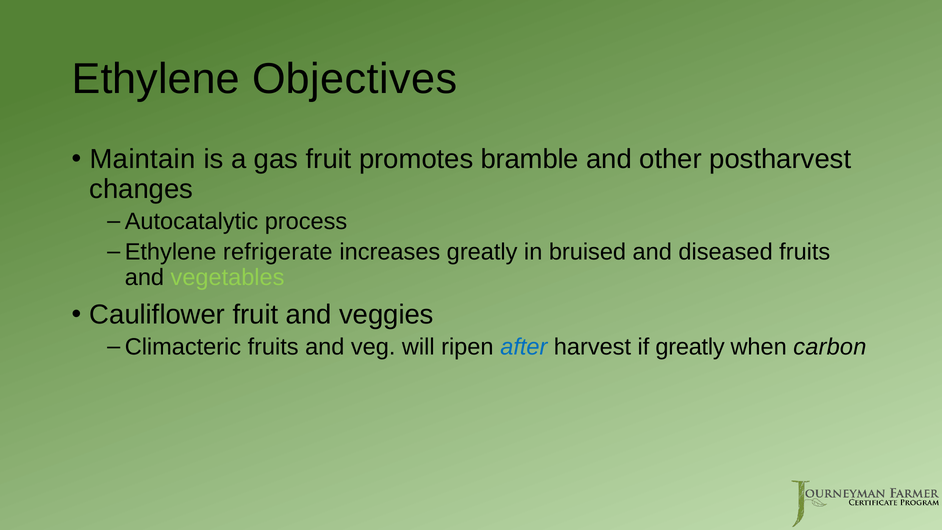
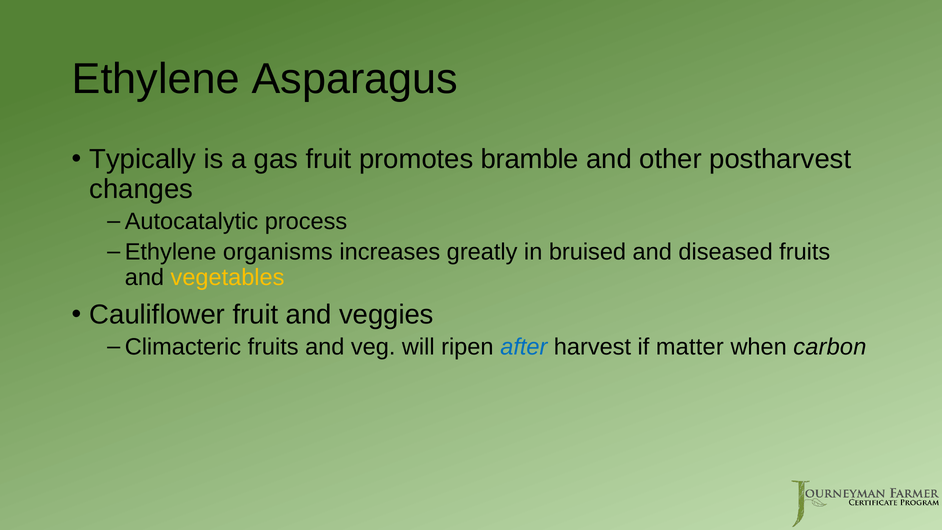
Objectives: Objectives -> Asparagus
Maintain: Maintain -> Typically
refrigerate: refrigerate -> organisms
vegetables colour: light green -> yellow
if greatly: greatly -> matter
